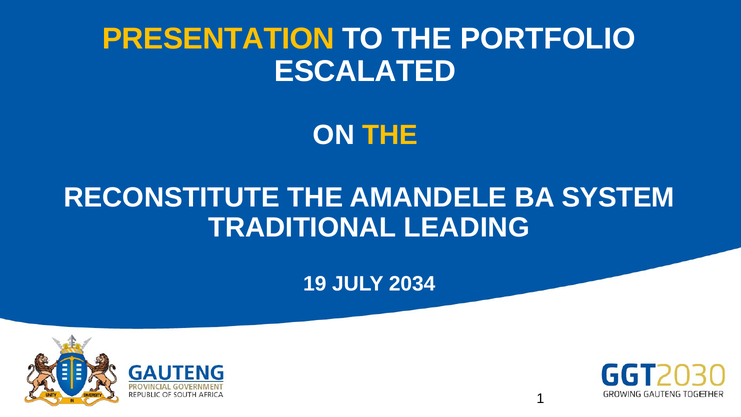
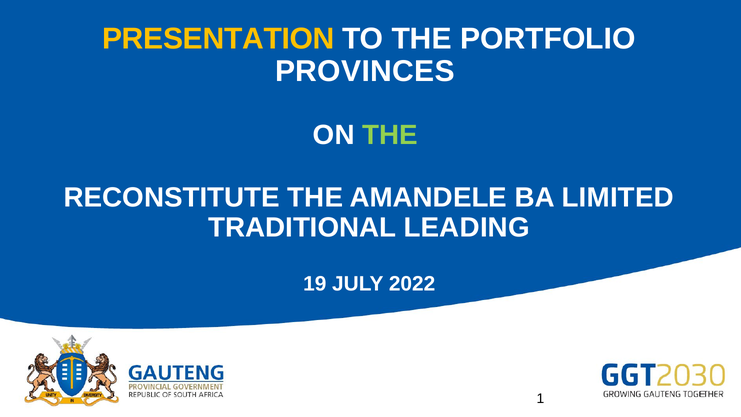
ESCALATED: ESCALATED -> PROVINCES
THE at (390, 135) colour: yellow -> light green
SYSTEM: SYSTEM -> LIMITED
2034: 2034 -> 2022
